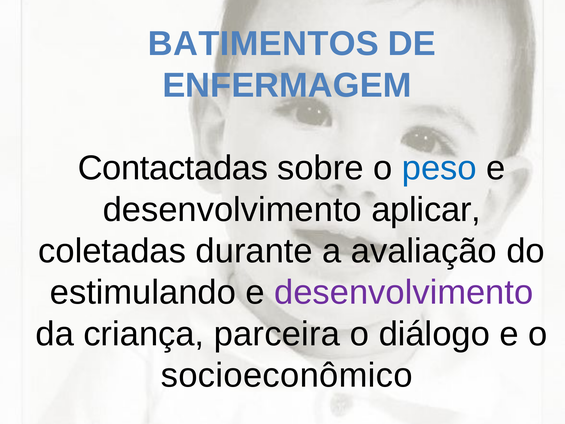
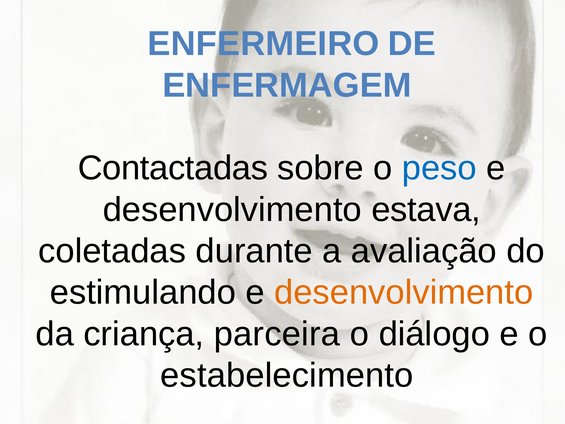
BATIMENTOS: BATIMENTOS -> ENFERMEIRO
aplicar: aplicar -> estava
desenvolvimento at (404, 292) colour: purple -> orange
socioeconômico: socioeconômico -> estabelecimento
